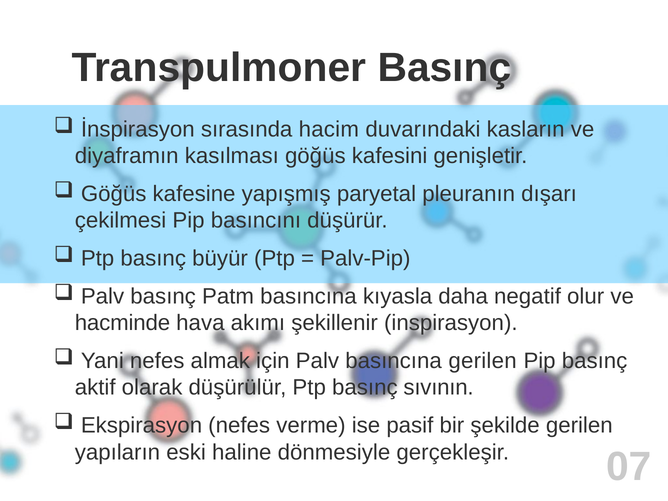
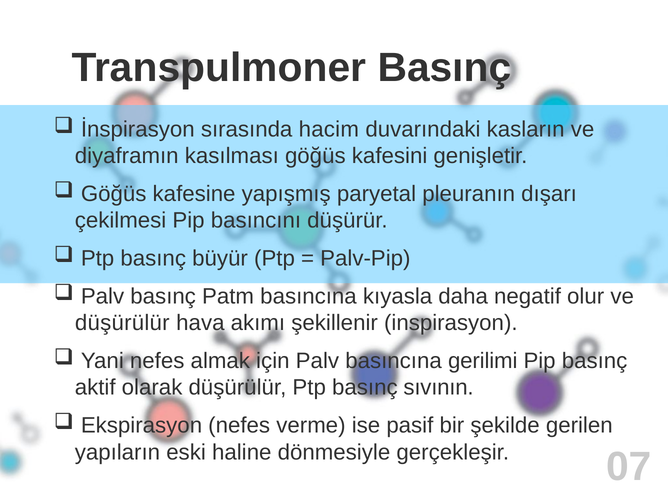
hacminde at (122, 323): hacminde -> düşürülür
basıncına gerilen: gerilen -> gerilimi
